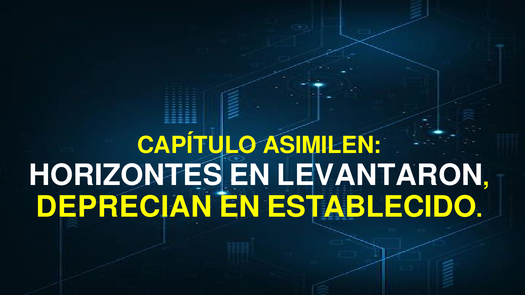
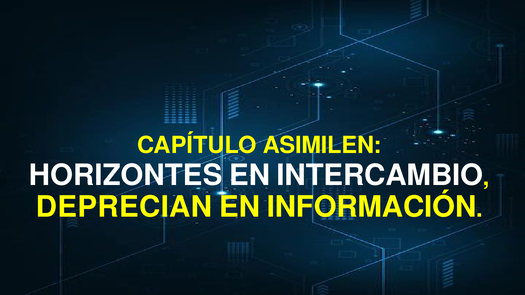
LEVANTARON: LEVANTARON -> INTERCAMBIO
ESTABLECIDO: ESTABLECIDO -> INFORMACIÓN
